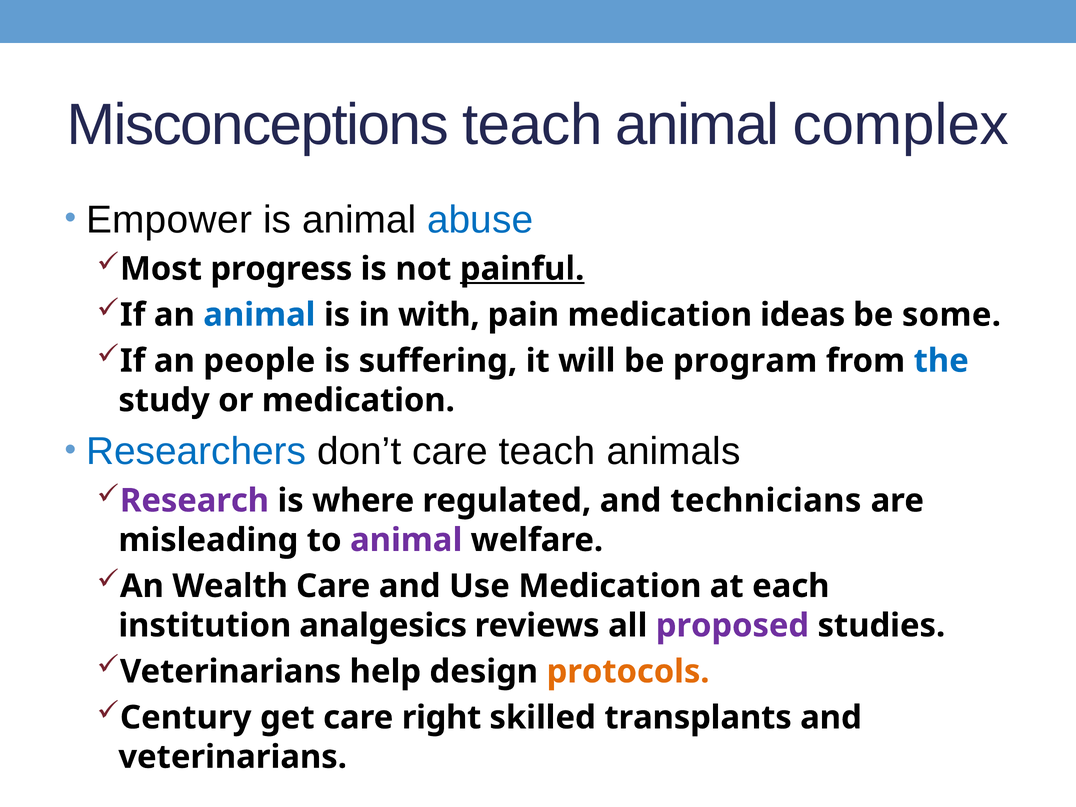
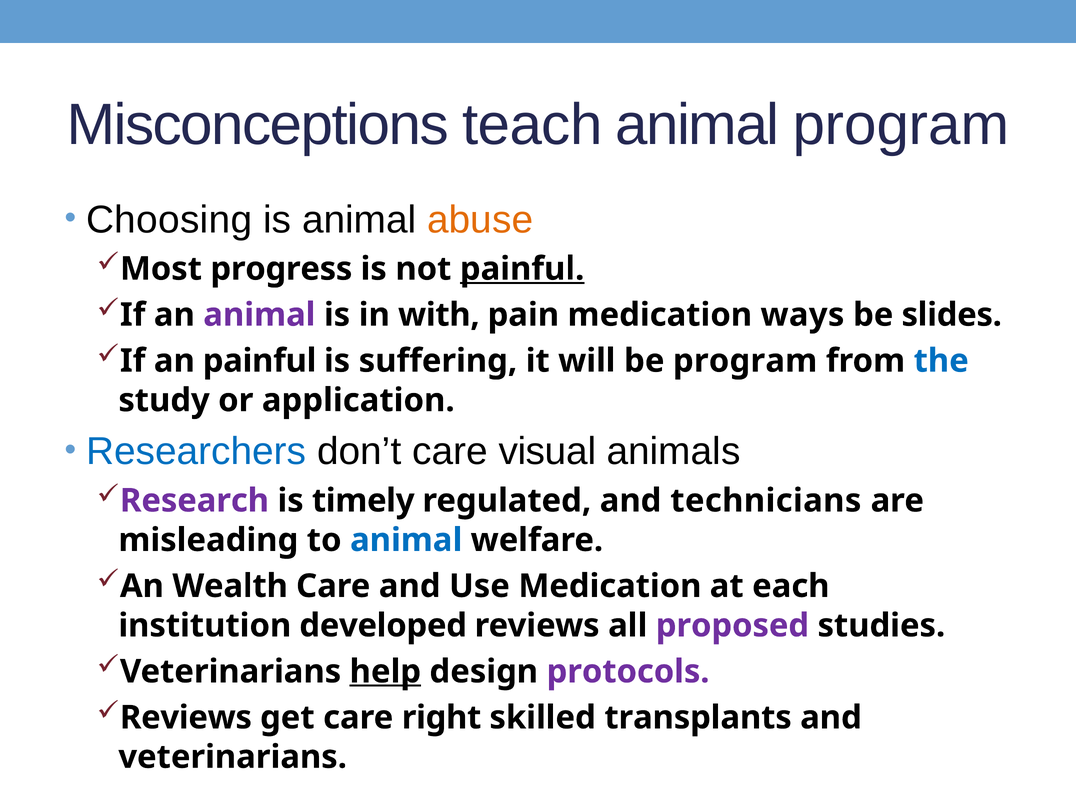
animal complex: complex -> program
Empower: Empower -> Choosing
abuse colour: blue -> orange
animal at (259, 315) colour: blue -> purple
ideas: ideas -> ways
some: some -> slides
an people: people -> painful
or medication: medication -> application
care teach: teach -> visual
where: where -> timely
animal at (406, 540) colour: purple -> blue
analgesics: analgesics -> developed
help underline: none -> present
protocols colour: orange -> purple
Century at (186, 718): Century -> Reviews
